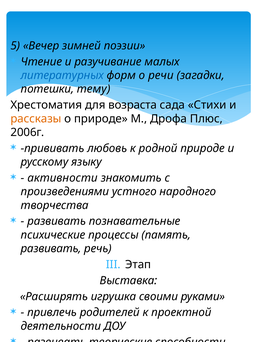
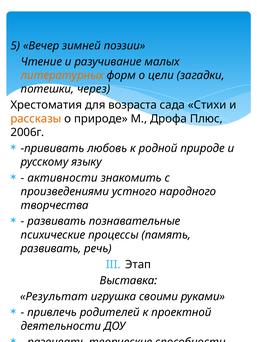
литературных colour: blue -> orange
речи: речи -> цели
тему: тему -> через
Расширять: Расширять -> Результат
